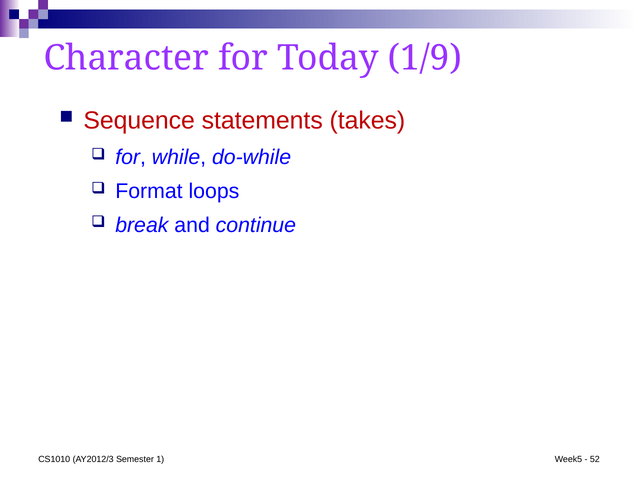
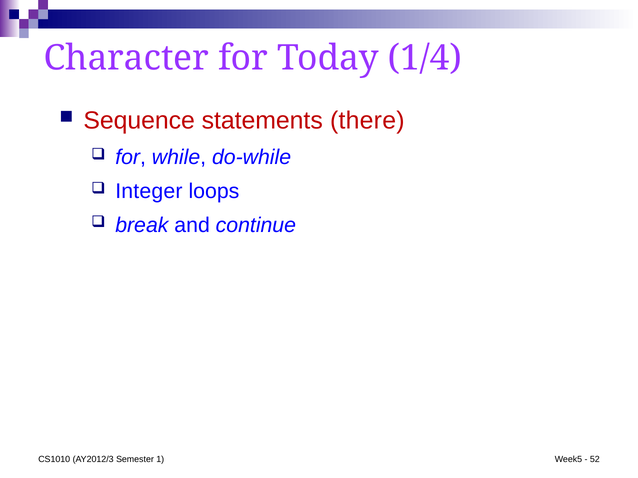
1/9: 1/9 -> 1/4
takes: takes -> there
Format: Format -> Integer
